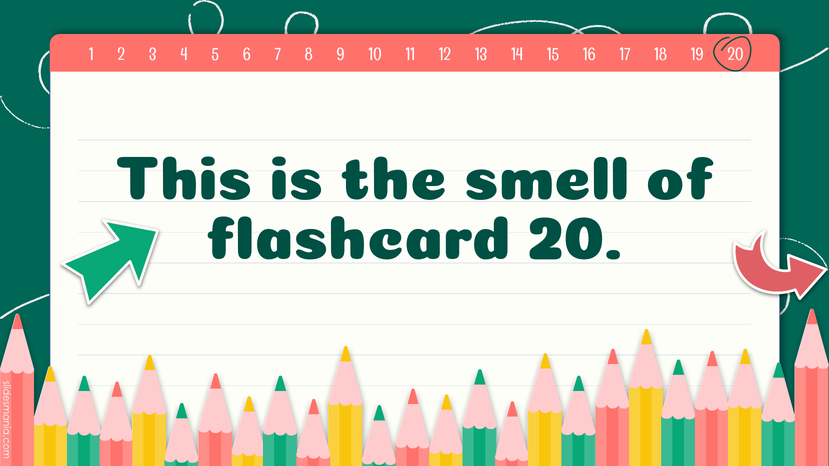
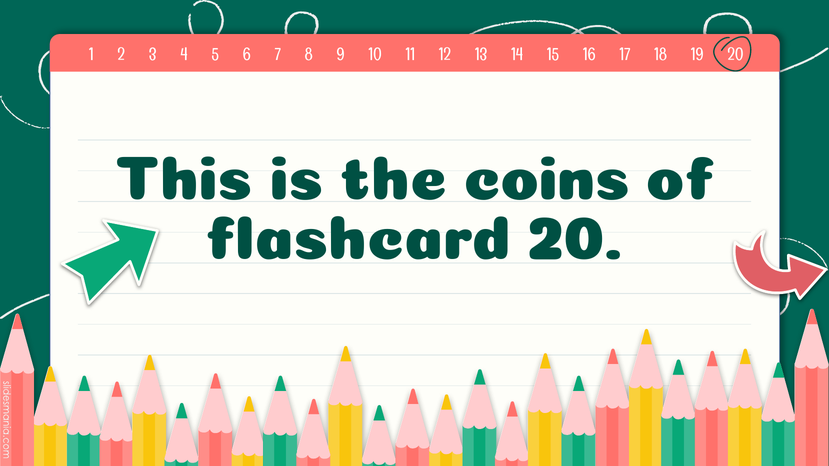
smell: smell -> coins
